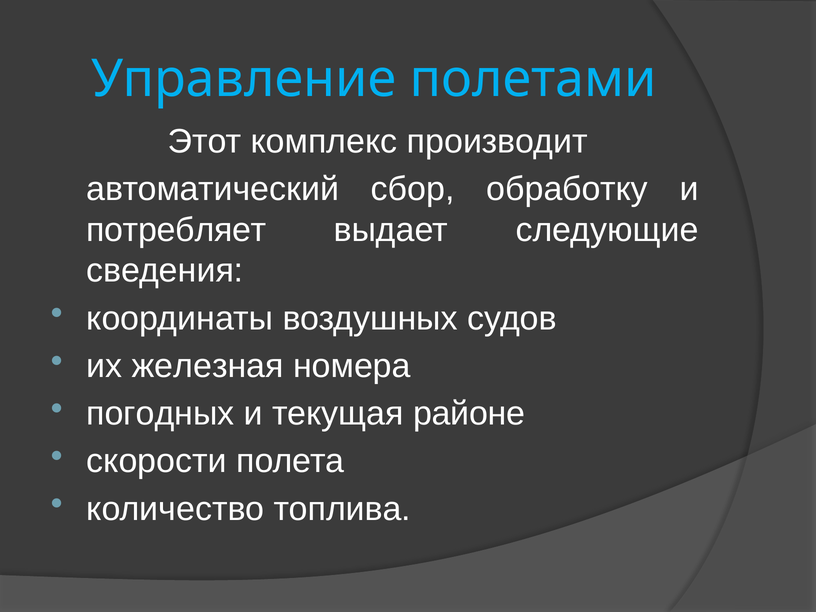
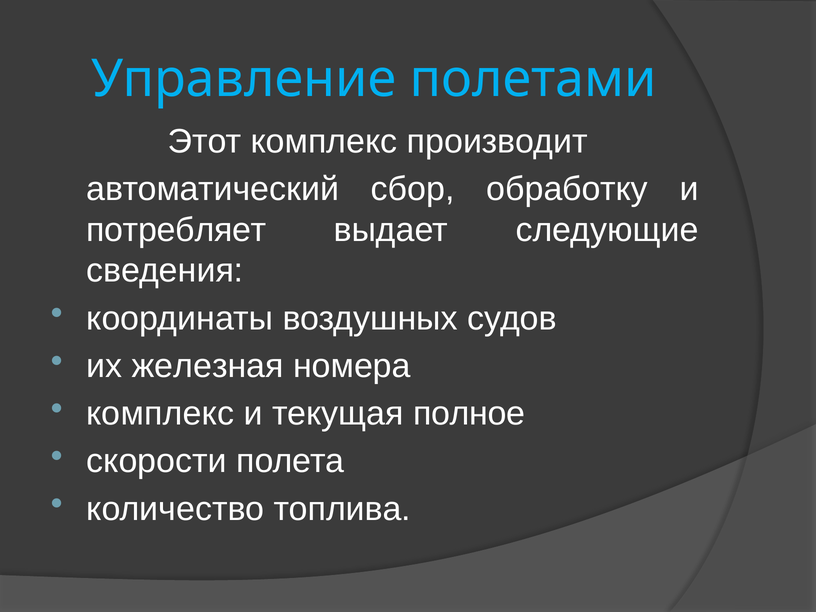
погодных at (160, 414): погодных -> комплекс
районе: районе -> полное
